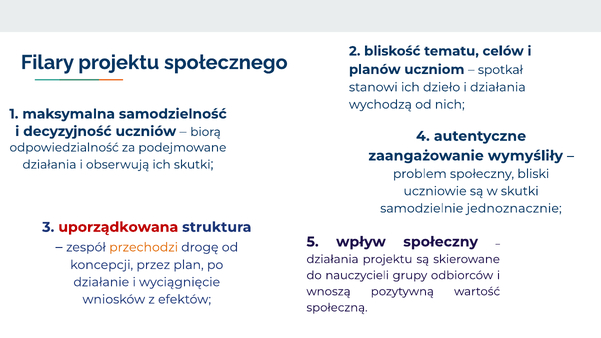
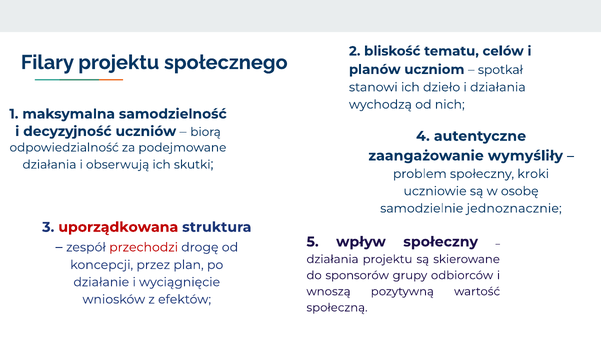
bliski: bliski -> kroki
w skutki: skutki -> osobę
przechodzi colour: orange -> red
nauczycieli: nauczycieli -> sponsorów
